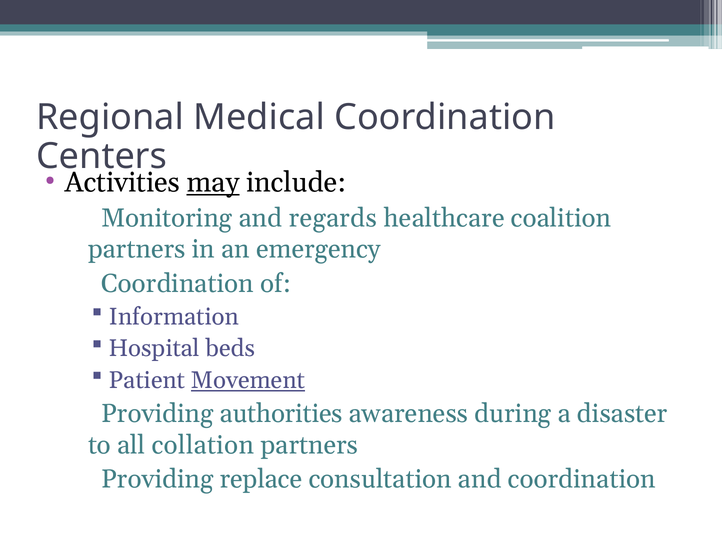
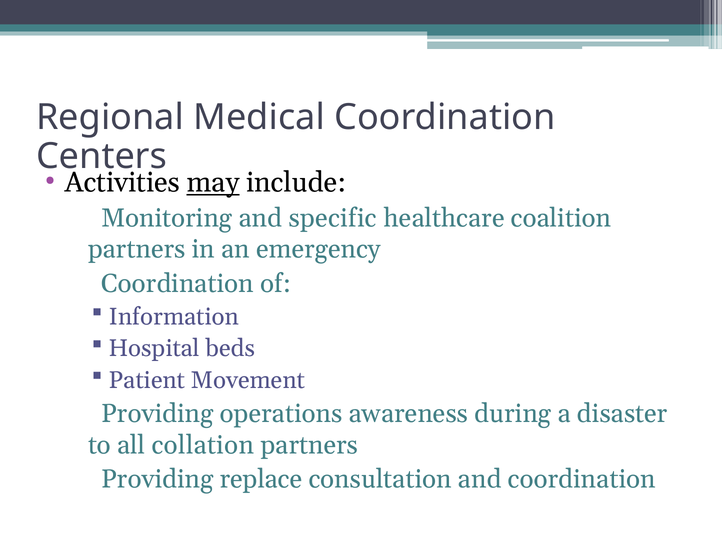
regards: regards -> specific
Movement underline: present -> none
authorities: authorities -> operations
